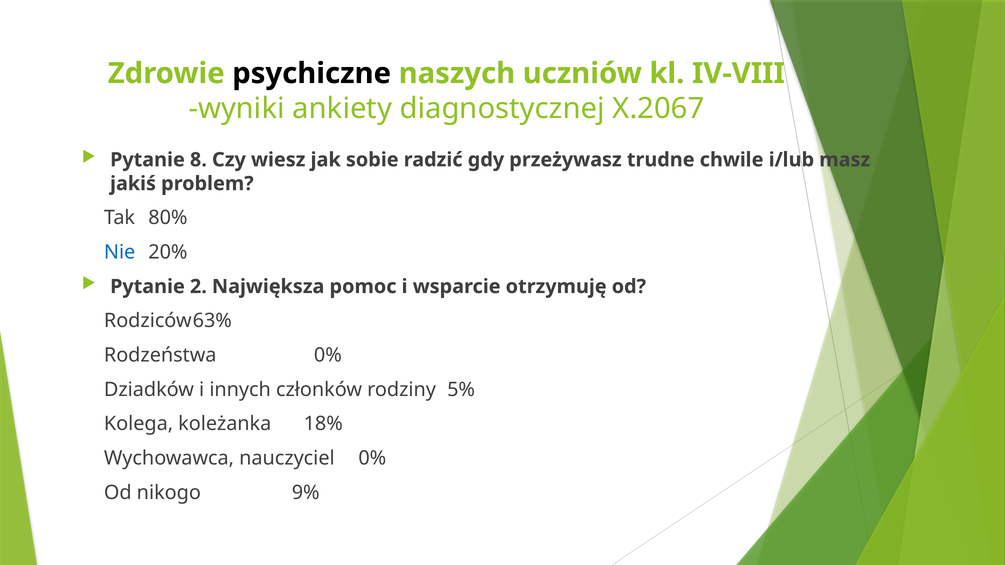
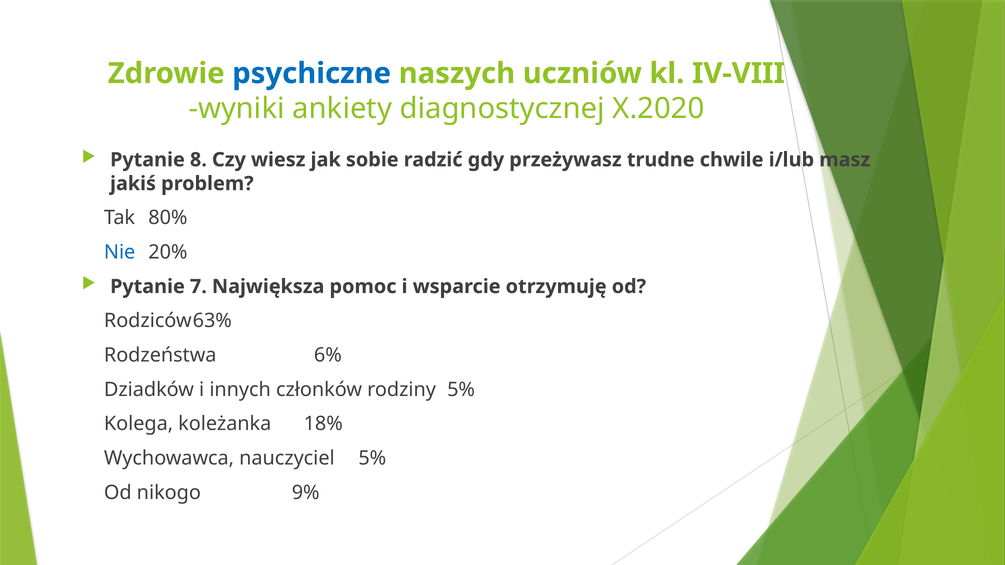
psychiczne colour: black -> blue
X.2067: X.2067 -> X.2020
2: 2 -> 7
Rodzeństwa 0%: 0% -> 6%
nauczyciel 0%: 0% -> 5%
